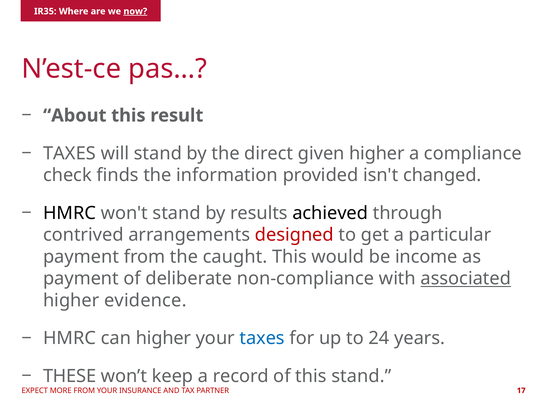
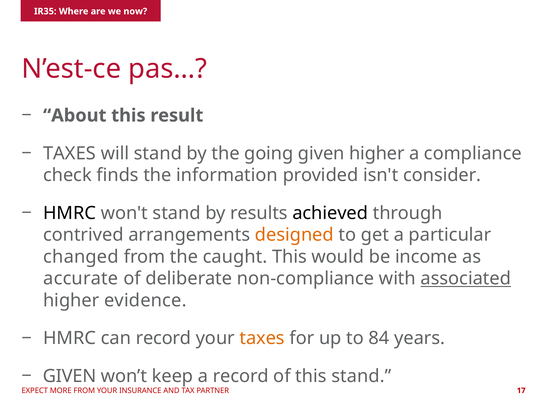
now underline: present -> none
direct: direct -> going
changed: changed -> consider
designed colour: red -> orange
payment at (81, 257): payment -> changed
payment at (81, 279): payment -> accurate
can higher: higher -> record
taxes at (262, 339) colour: blue -> orange
24: 24 -> 84
THESE at (70, 376): THESE -> GIVEN
